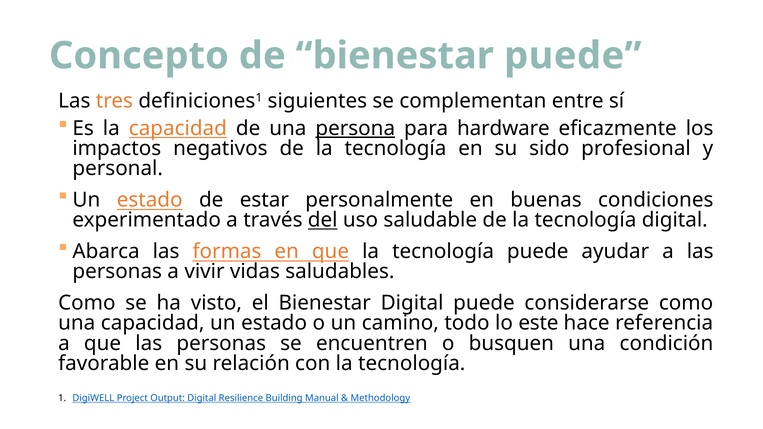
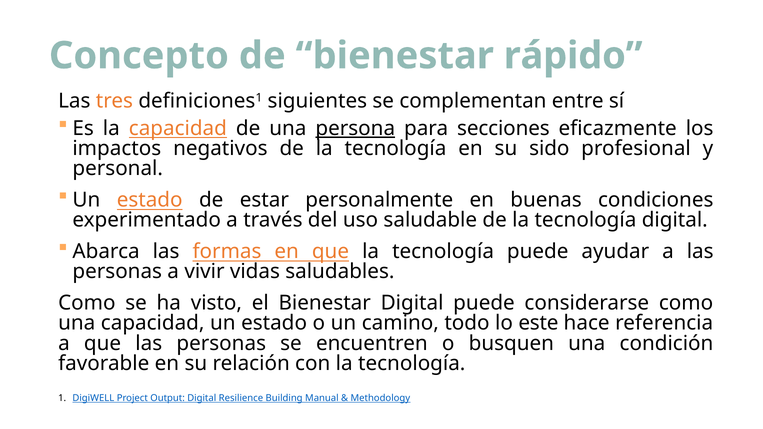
bienestar puede: puede -> rápido
hardware: hardware -> secciones
del underline: present -> none
